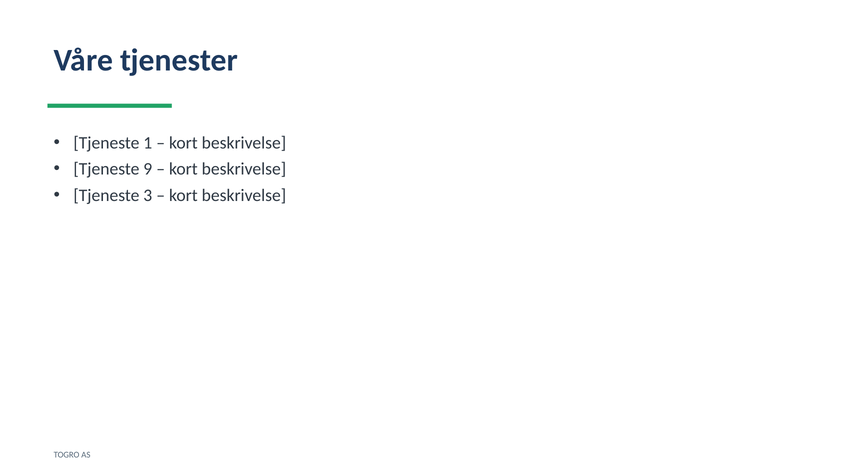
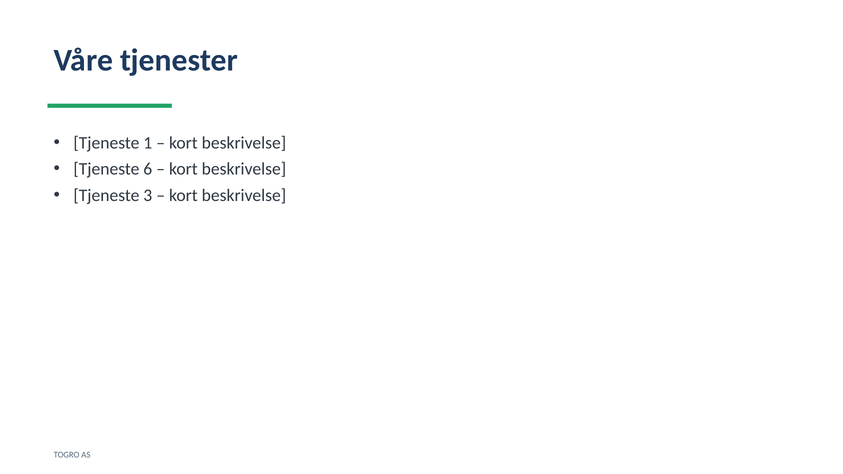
9: 9 -> 6
